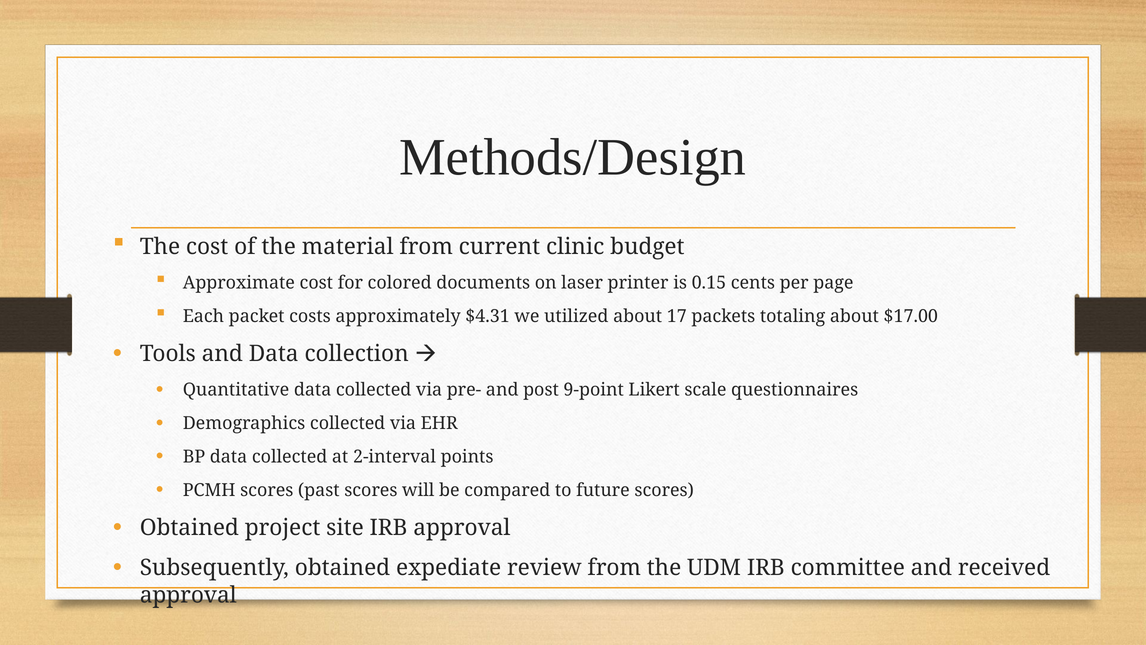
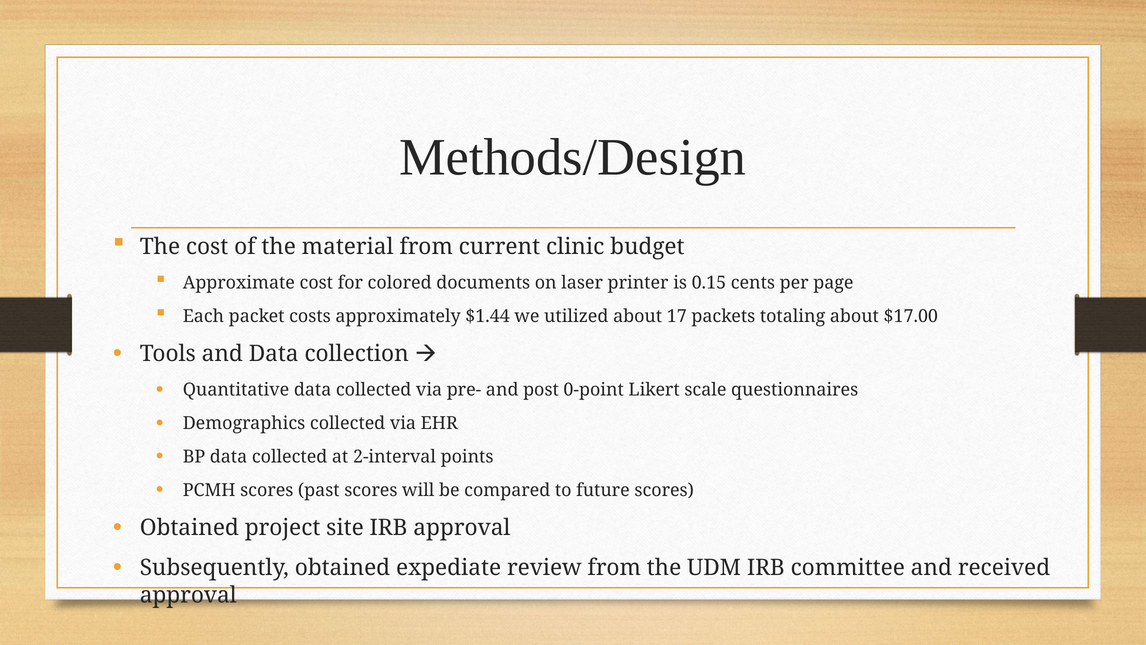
$4.31: $4.31 -> $1.44
9-point: 9-point -> 0-point
